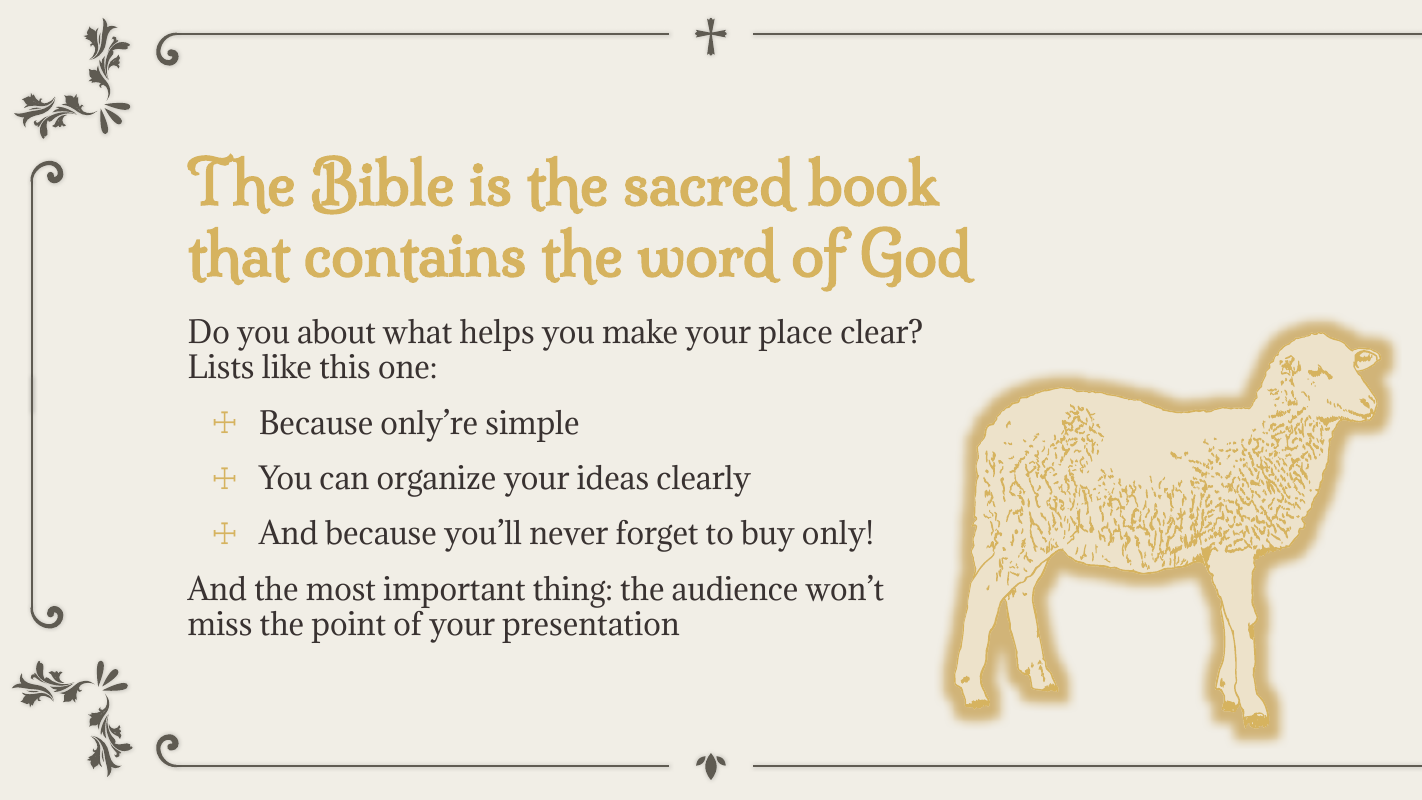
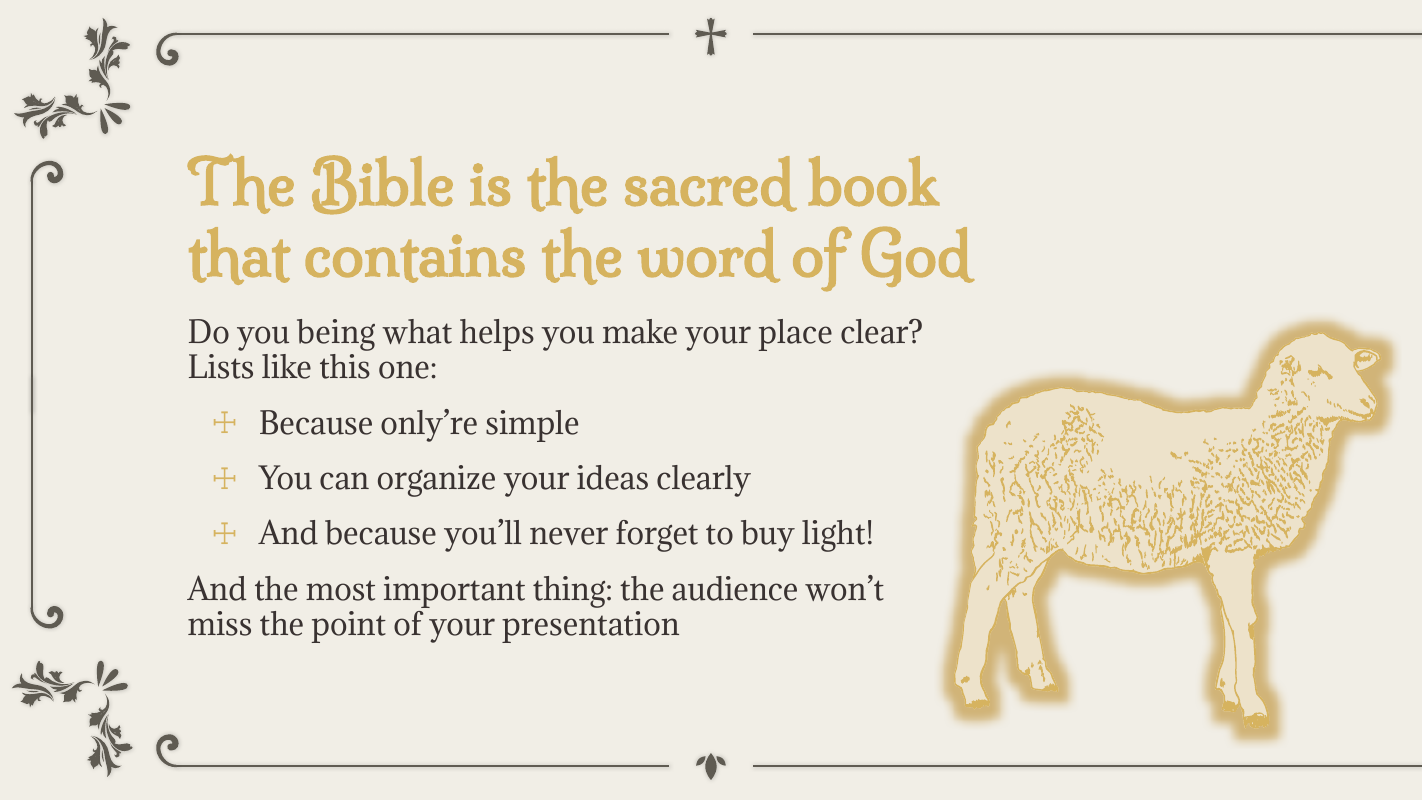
about: about -> being
only: only -> light
